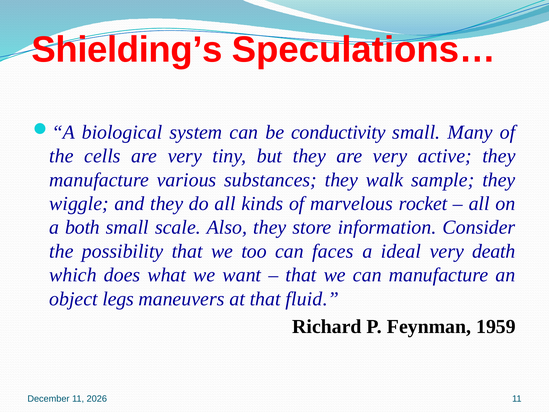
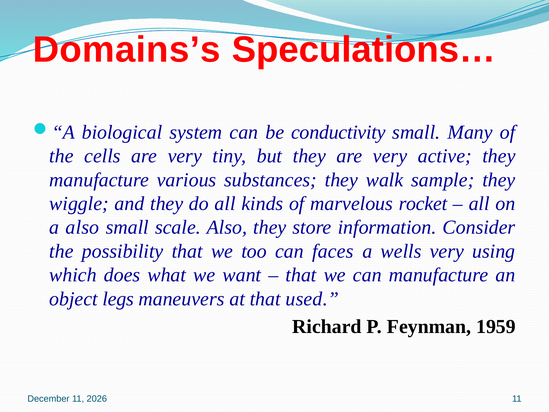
Shielding’s: Shielding’s -> Domains’s
a both: both -> also
ideal: ideal -> wells
death: death -> using
fluid: fluid -> used
